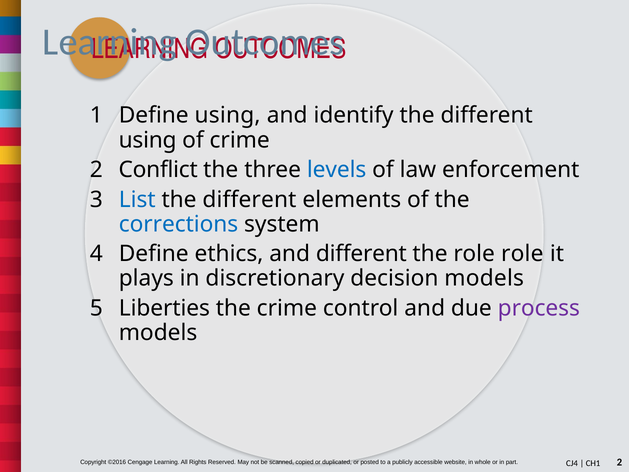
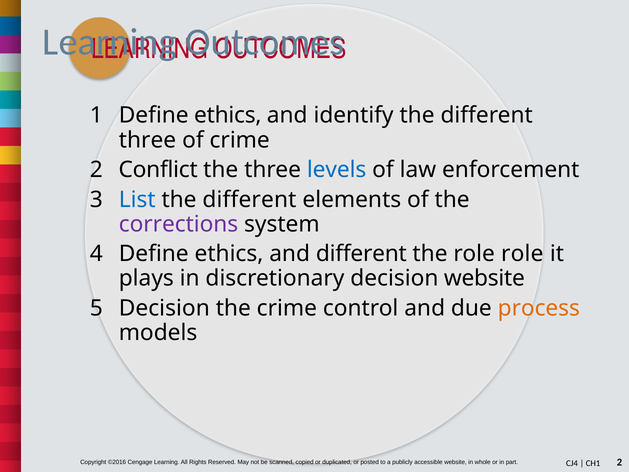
using at (228, 115): using -> ethics
using at (148, 140): using -> three
corrections colour: blue -> purple
decision models: models -> website
Liberties at (164, 308): Liberties -> Decision
process colour: purple -> orange
